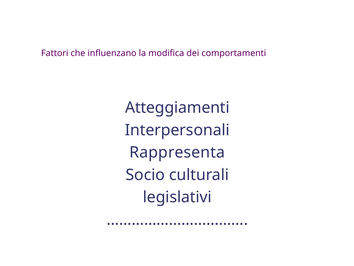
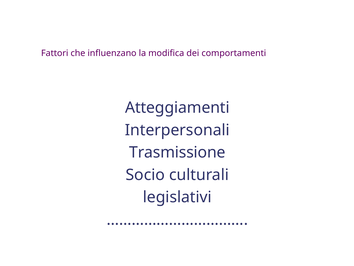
Rappresenta: Rappresenta -> Trasmissione
